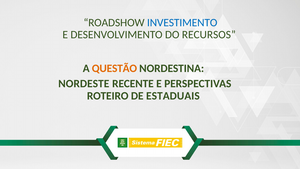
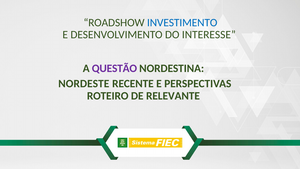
RECURSOS: RECURSOS -> INTERESSE
QUESTÃO colour: orange -> purple
ESTADUAIS: ESTADUAIS -> RELEVANTE
